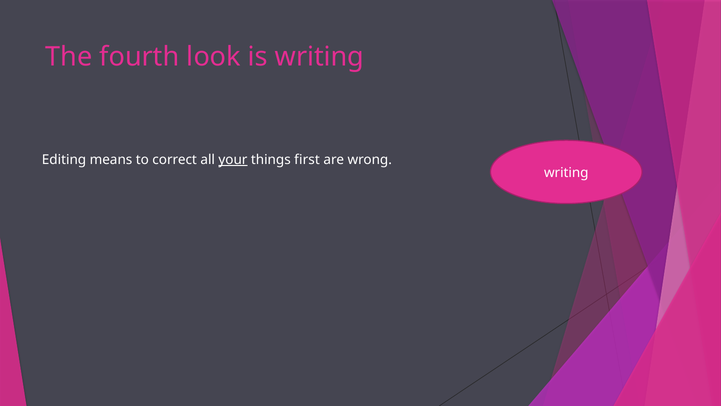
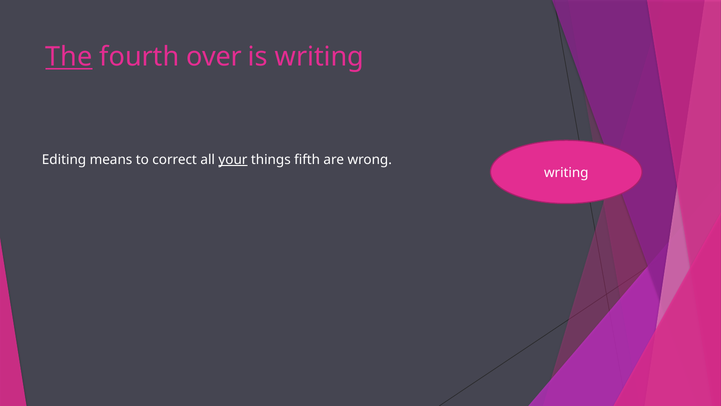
The underline: none -> present
look: look -> over
first: first -> fifth
